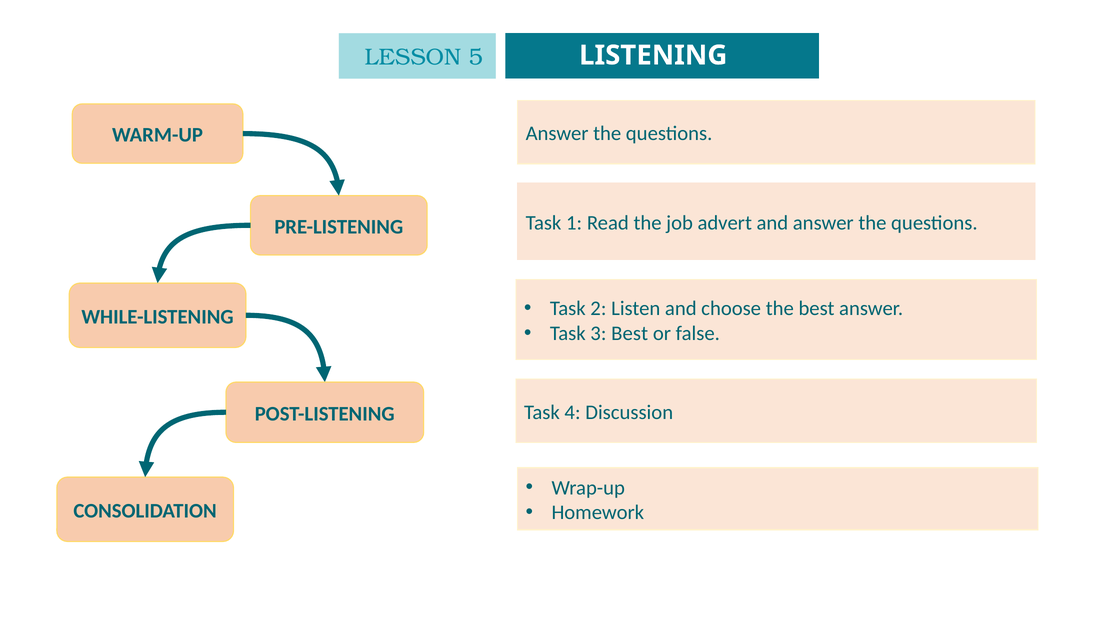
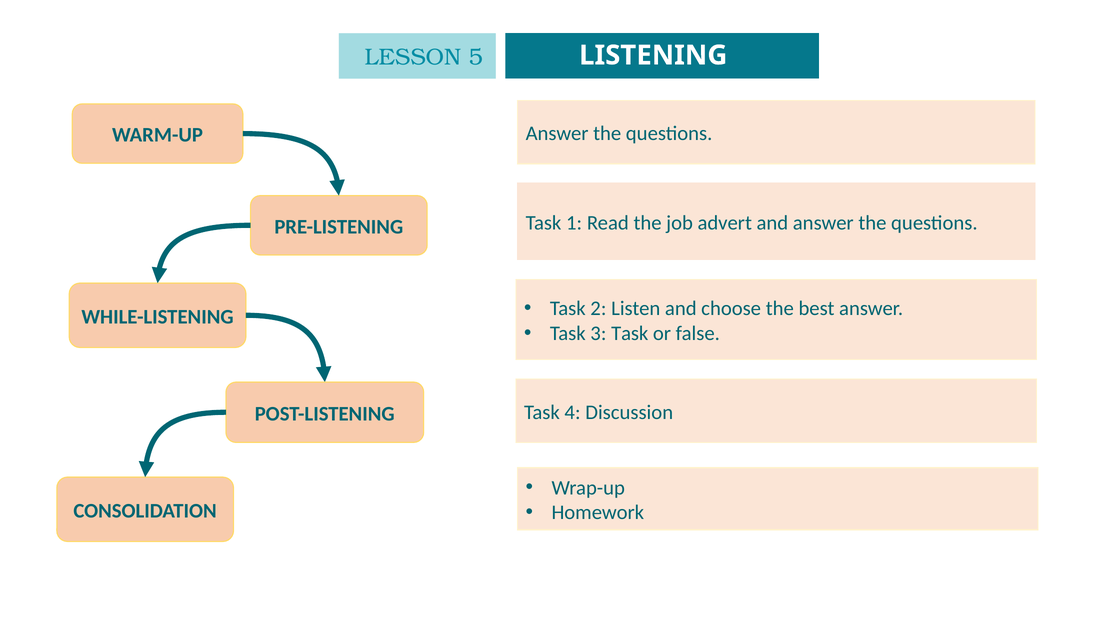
3 Best: Best -> Task
